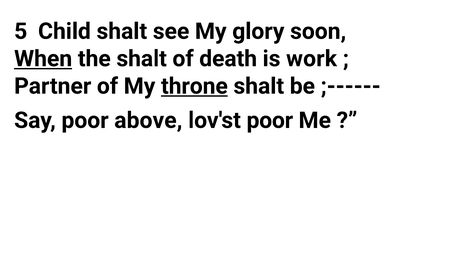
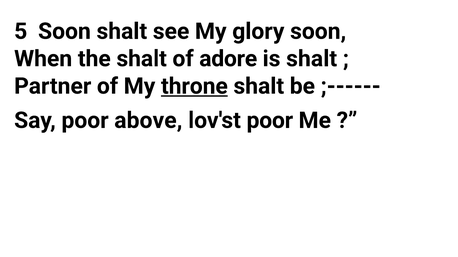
5 Child: Child -> Soon
When underline: present -> none
death: death -> adore
is work: work -> shalt
